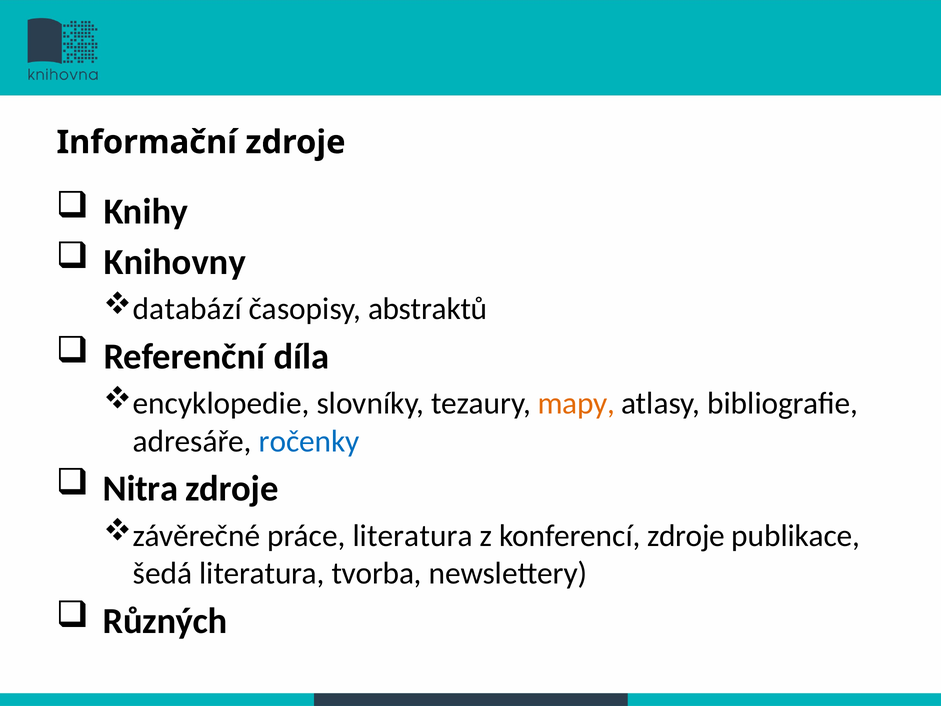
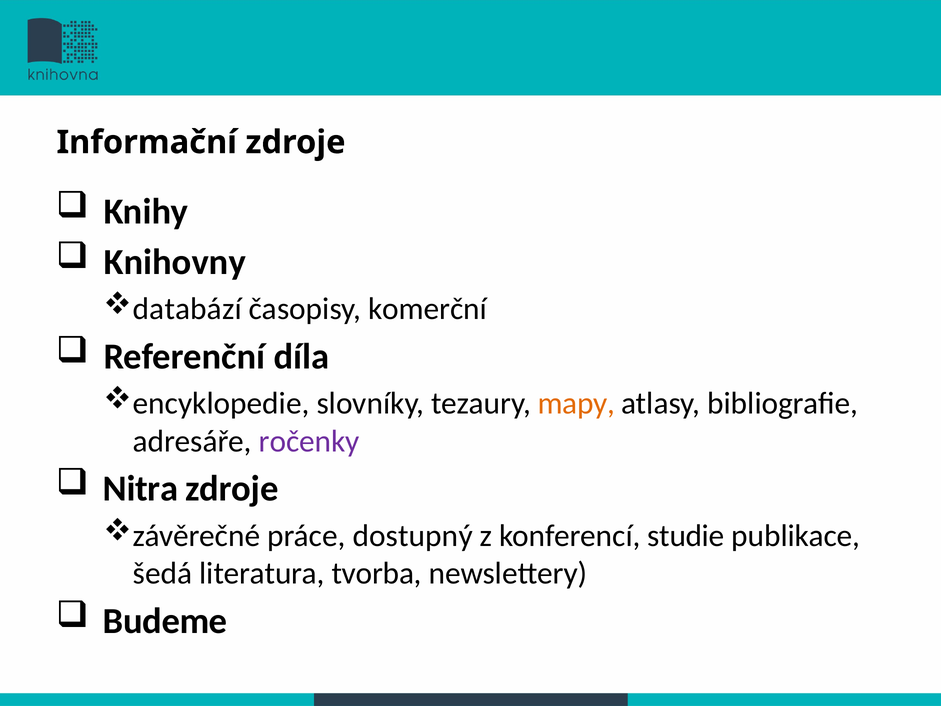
abstraktů: abstraktů -> komerční
ročenky colour: blue -> purple
práce literatura: literatura -> dostupný
konferencí zdroje: zdroje -> studie
Různých: Různých -> Budeme
